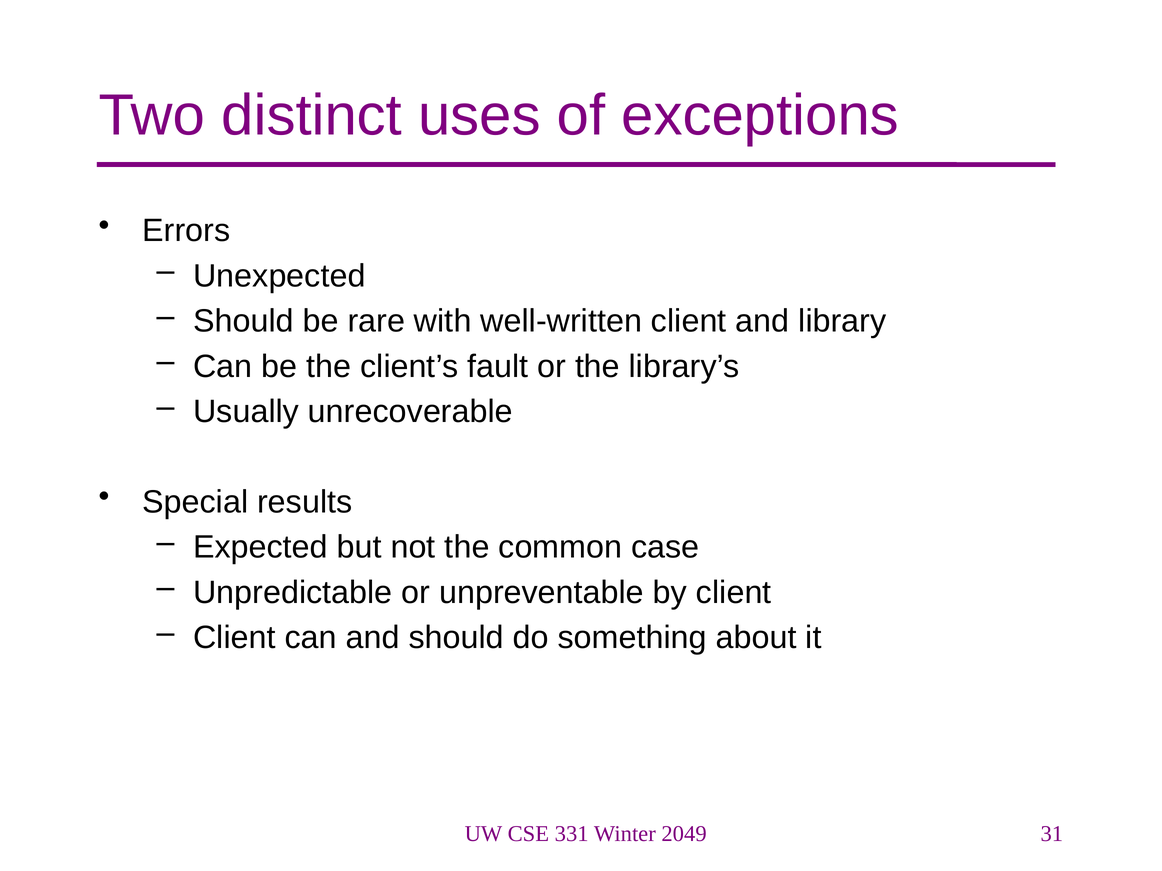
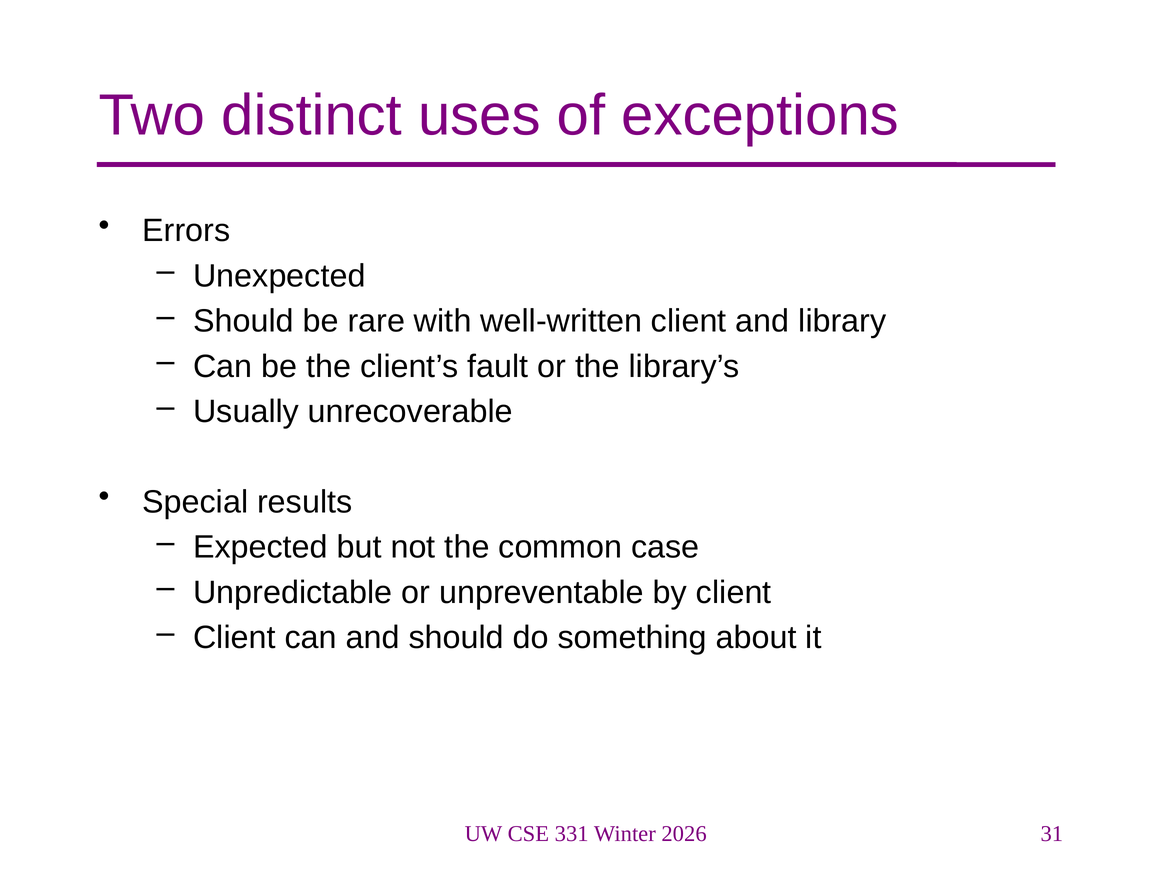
2049: 2049 -> 2026
